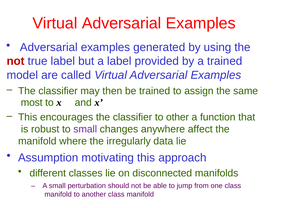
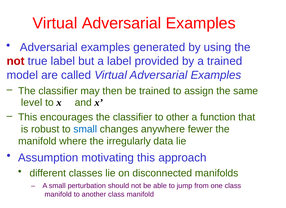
most: most -> level
small at (85, 129) colour: purple -> blue
affect: affect -> fewer
